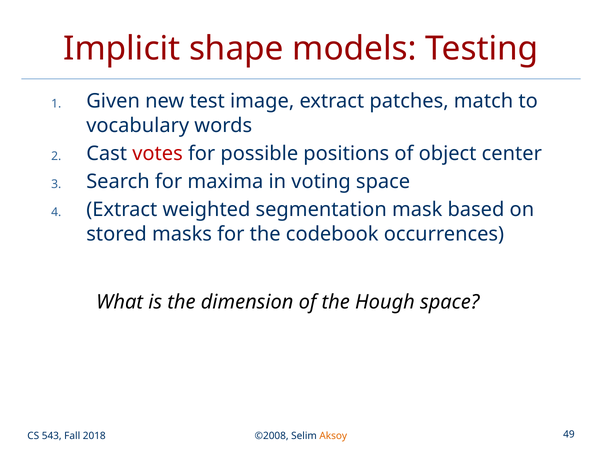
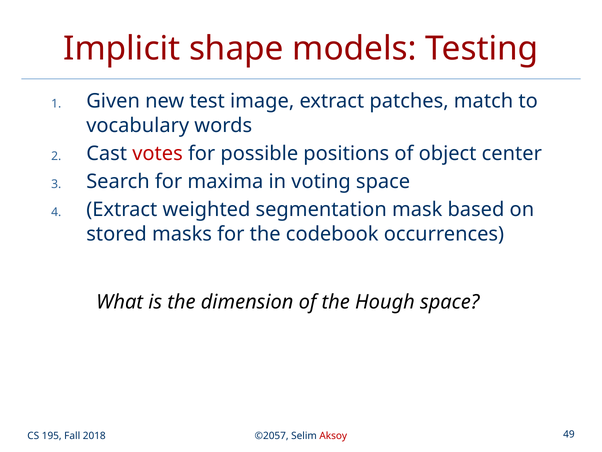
543: 543 -> 195
©2008: ©2008 -> ©2057
Aksoy colour: orange -> red
